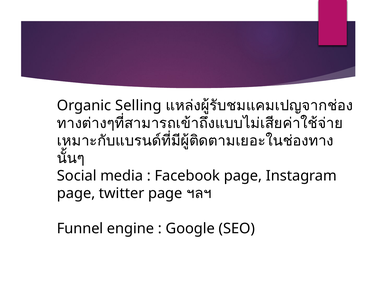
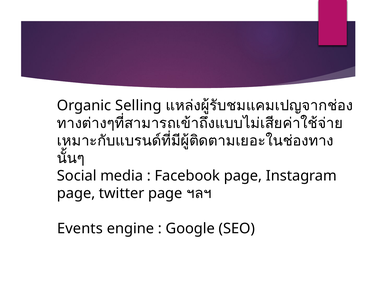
Funnel: Funnel -> Events
